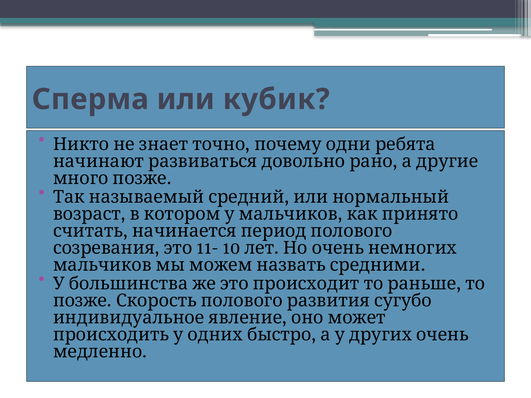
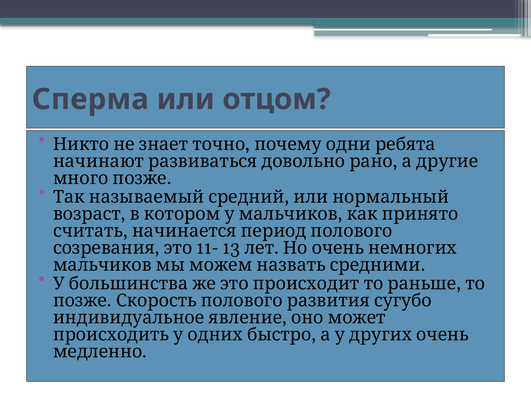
кубик: кубик -> отцом
10: 10 -> 13
